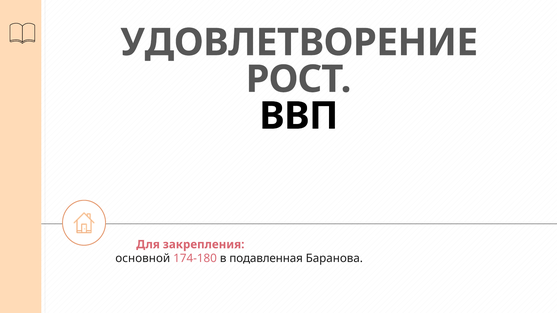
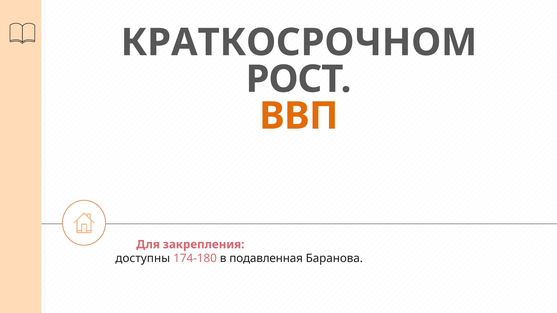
УДОВЛЕТВОРЕНИЕ: УДОВЛЕТВОРЕНИЕ -> КРАТКОСРОЧНОМ
ВВП colour: black -> orange
основной: основной -> доступны
